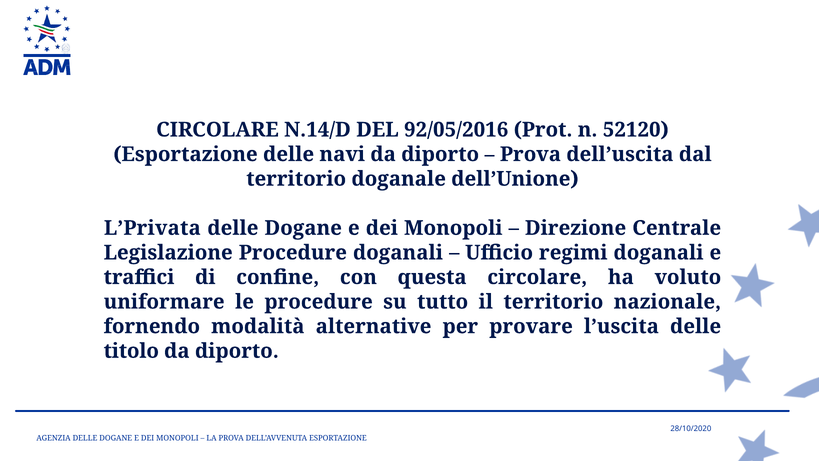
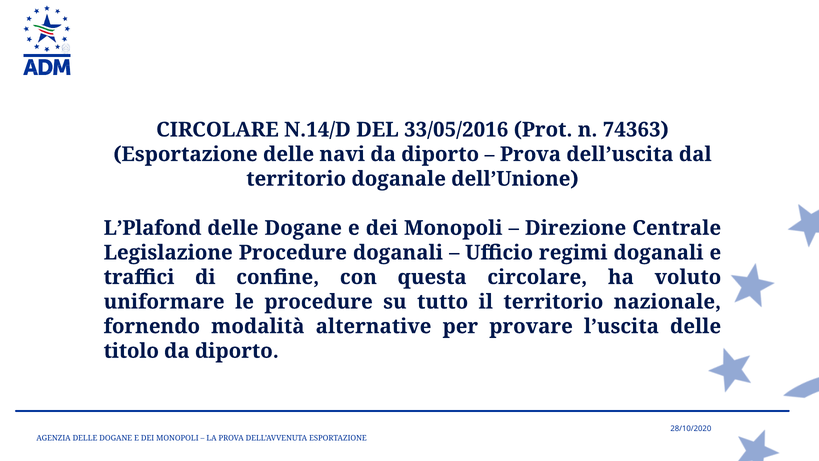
92/05/2016: 92/05/2016 -> 33/05/2016
52120: 52120 -> 74363
L’Privata: L’Privata -> L’Plafond
